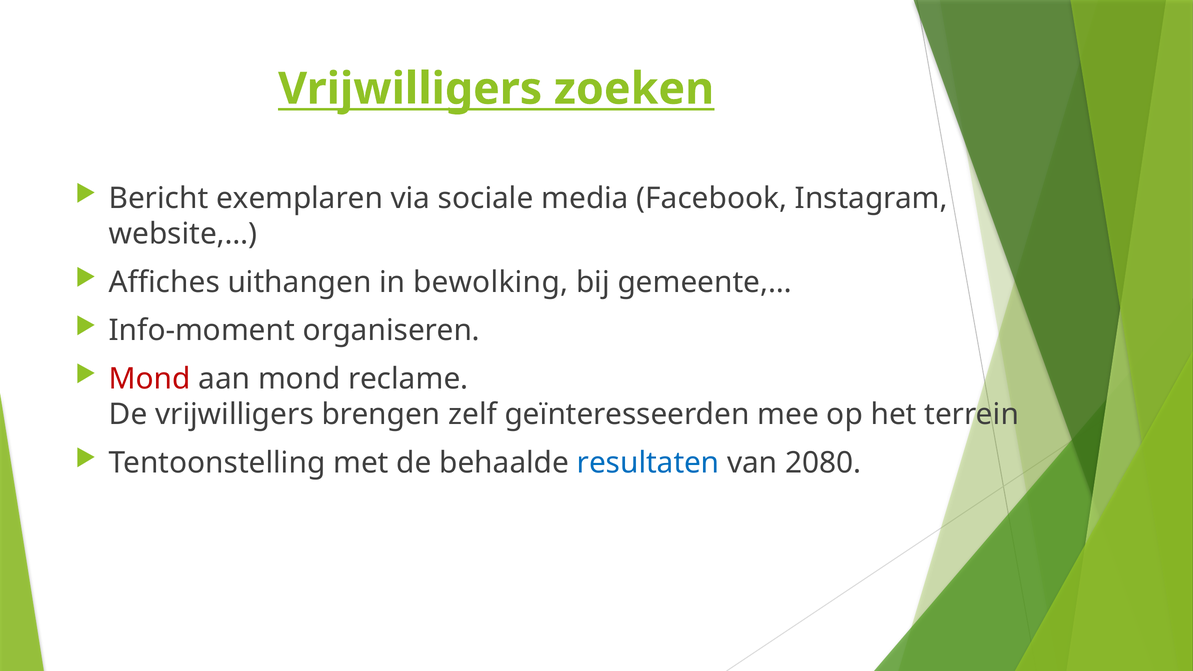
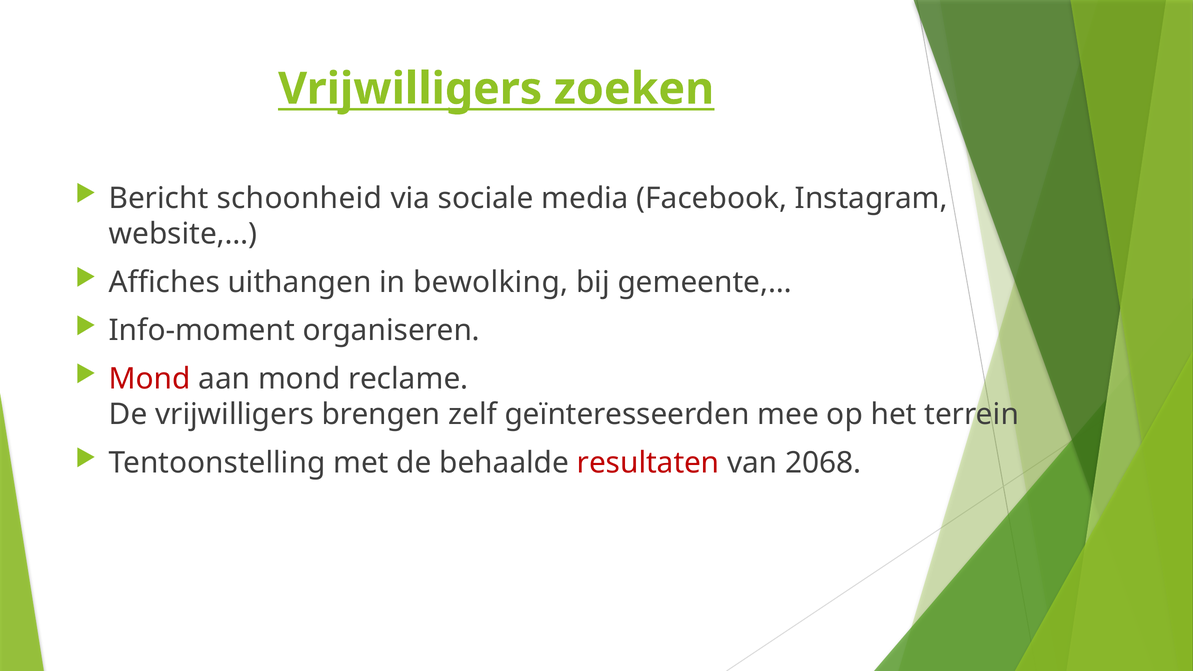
exemplaren: exemplaren -> schoonheid
resultaten colour: blue -> red
2080: 2080 -> 2068
